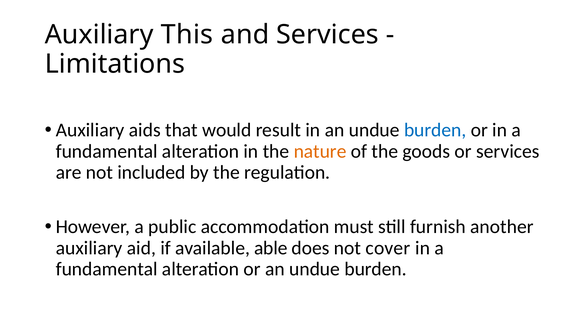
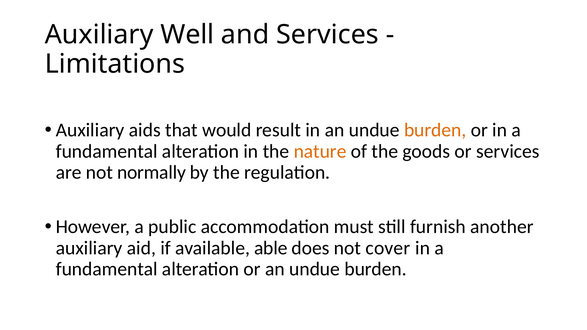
This: This -> Well
burden at (435, 130) colour: blue -> orange
included: included -> normally
